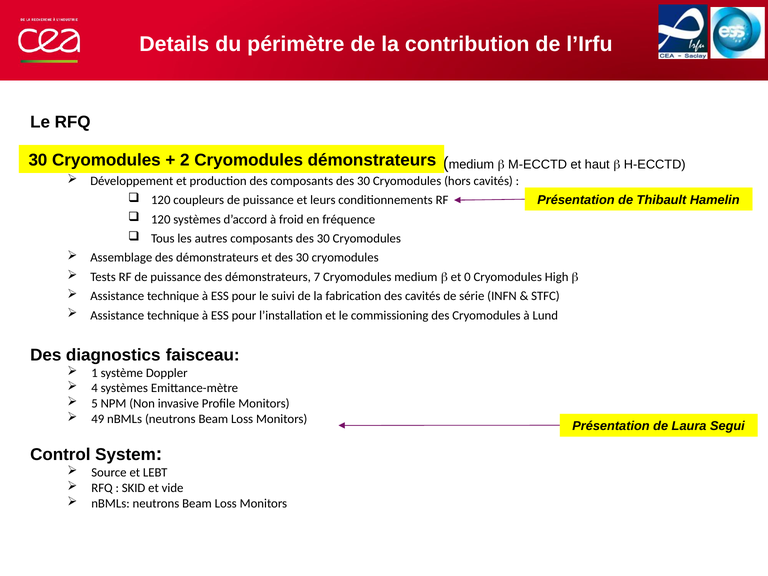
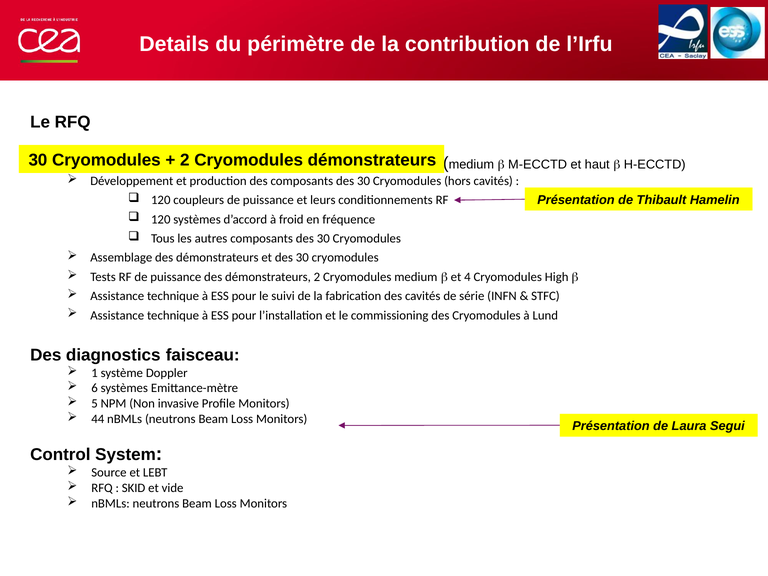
démonstrateurs 7: 7 -> 2
0: 0 -> 4
4: 4 -> 6
49: 49 -> 44
